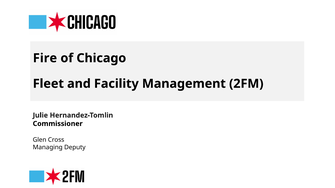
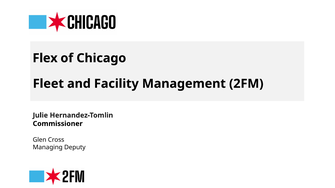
Fire: Fire -> Flex
